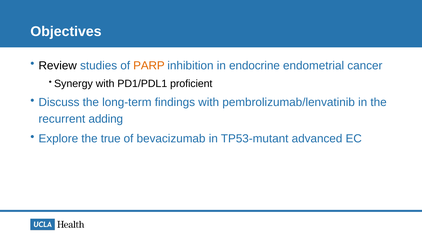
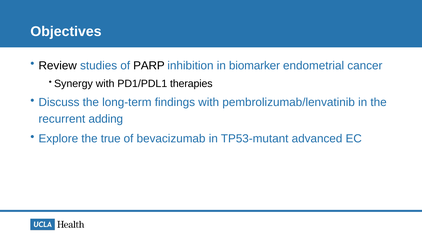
PARP colour: orange -> black
endocrine: endocrine -> biomarker
proficient: proficient -> therapies
